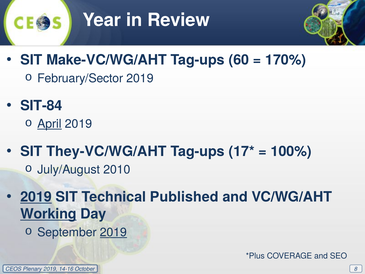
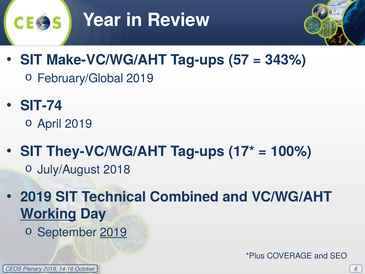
60: 60 -> 57
170%: 170% -> 343%
February/Sector: February/Sector -> February/Global
SIT-84: SIT-84 -> SIT-74
April underline: present -> none
2010: 2010 -> 2018
2019 at (36, 197) underline: present -> none
Published: Published -> Combined
